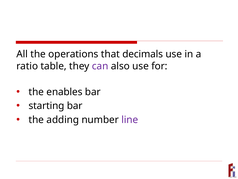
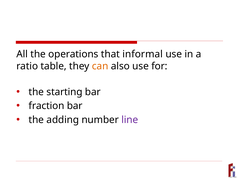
decimals: decimals -> informal
can colour: purple -> orange
enables: enables -> starting
starting: starting -> fraction
